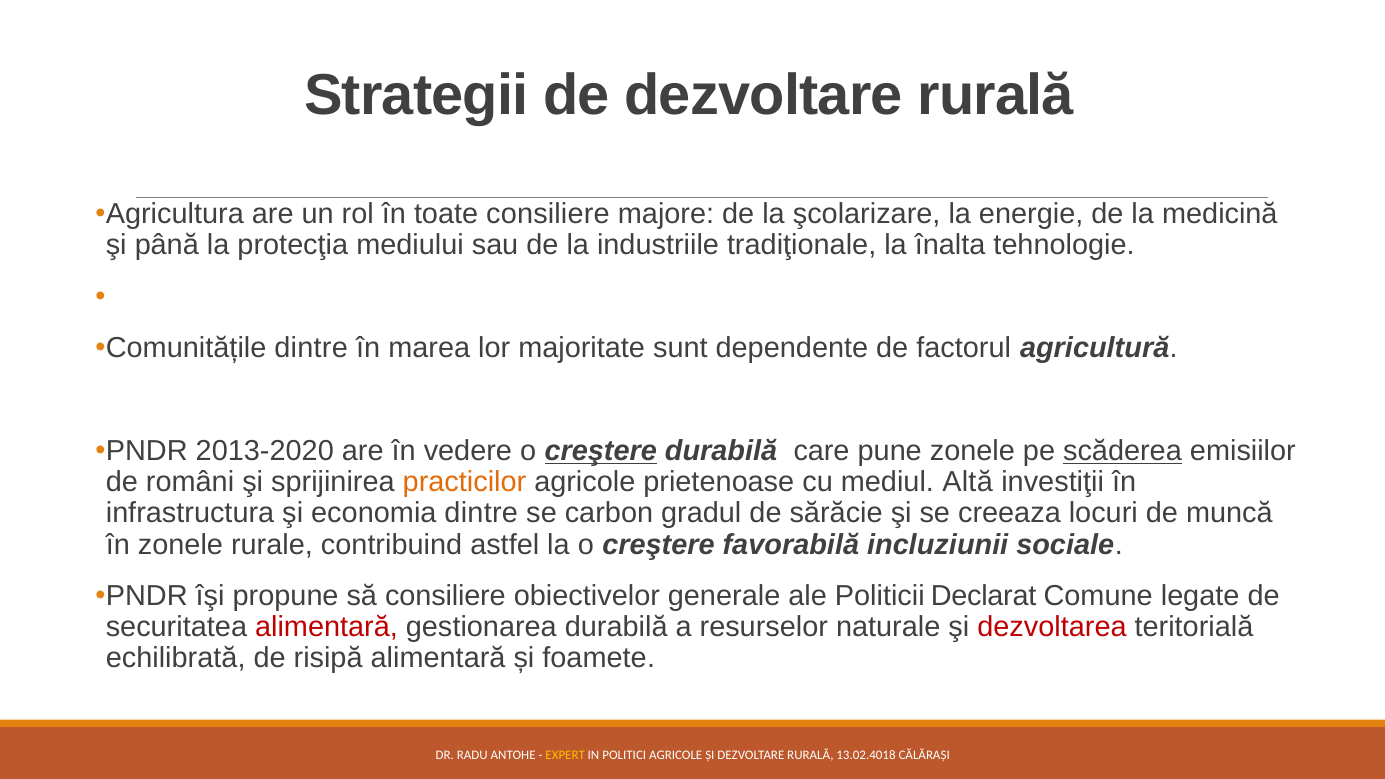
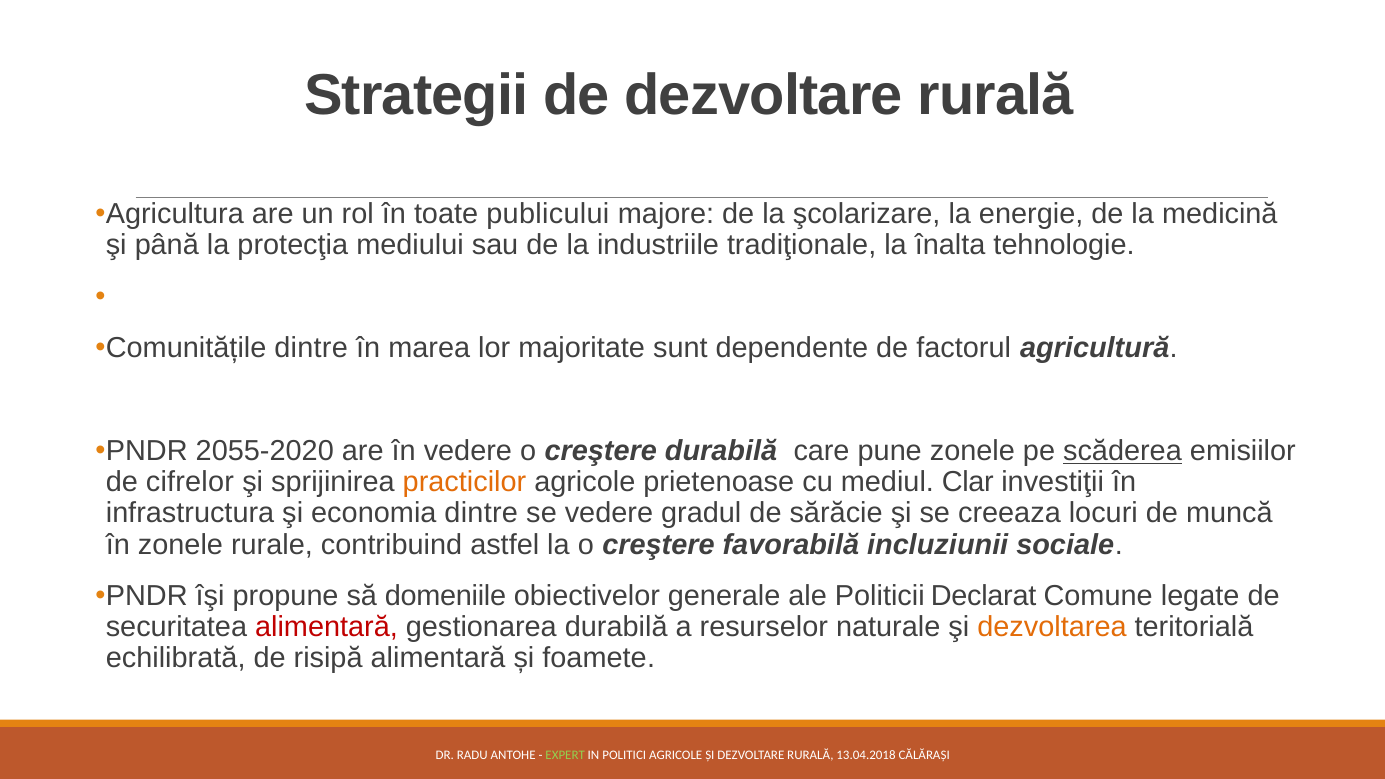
toate consiliere: consiliere -> publicului
2013-2020: 2013-2020 -> 2055-2020
creştere at (601, 451) underline: present -> none
români: români -> cifrelor
Altă: Altă -> Clar
se carbon: carbon -> vedere
să consiliere: consiliere -> domeniile
dezvoltarea colour: red -> orange
EXPERT colour: yellow -> light green
13.02.4018: 13.02.4018 -> 13.04.2018
